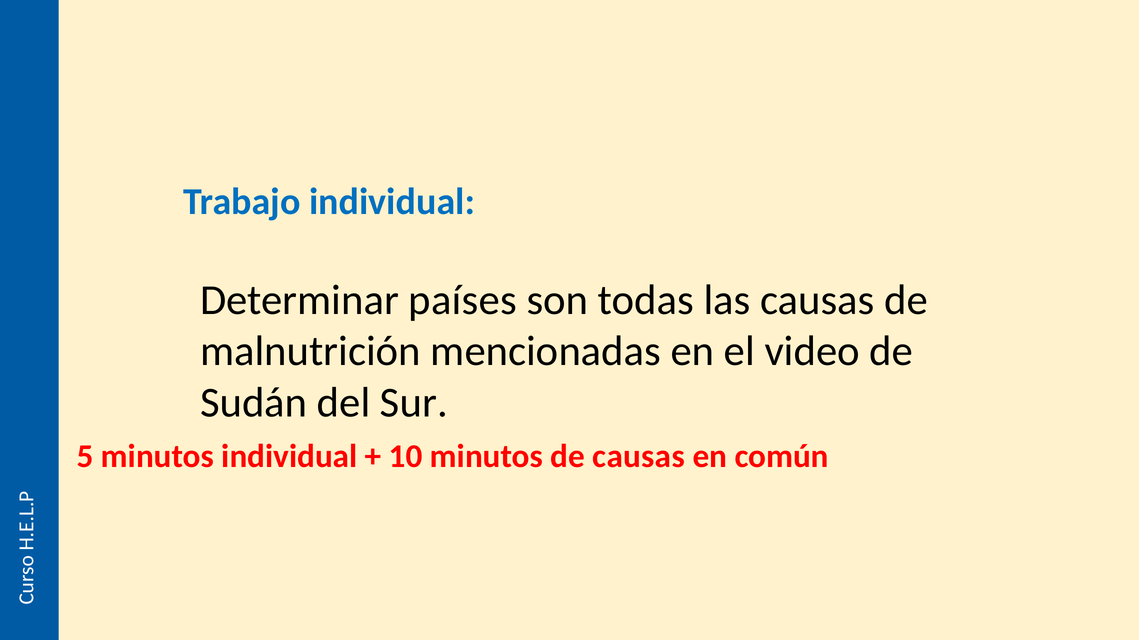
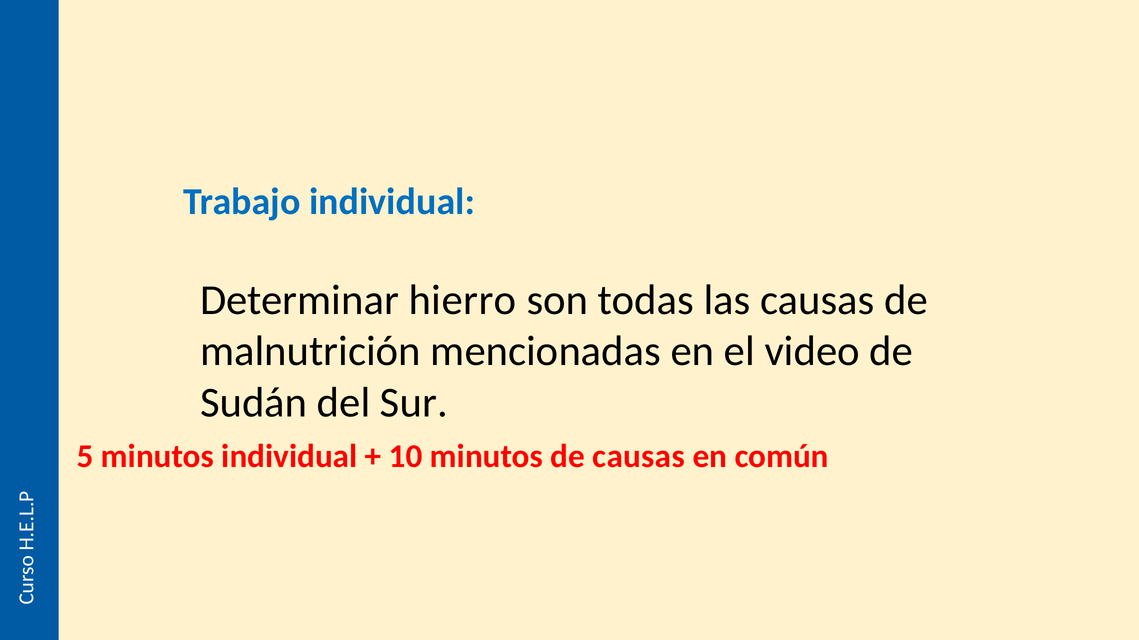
países: países -> hierro
